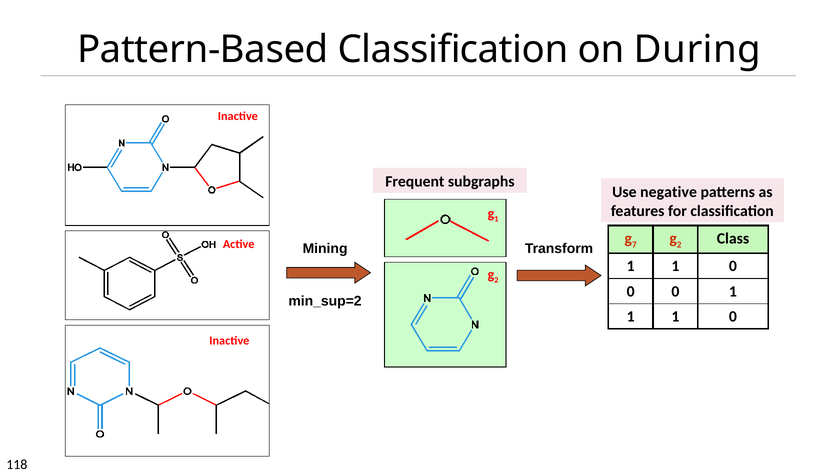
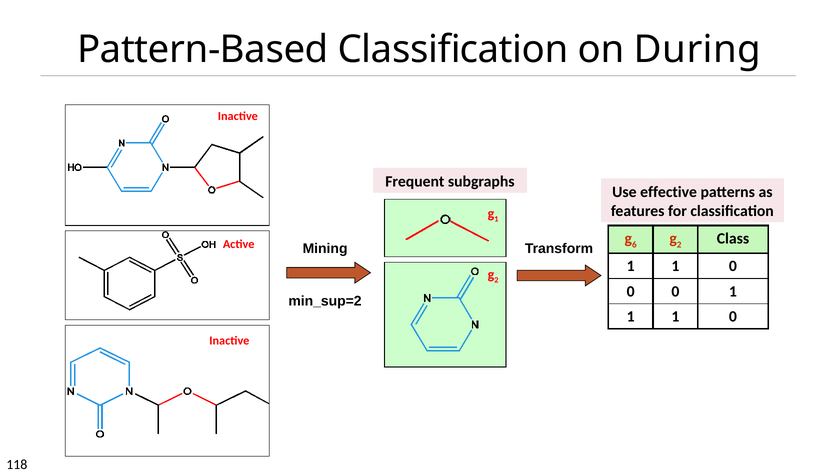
negative: negative -> effective
7: 7 -> 6
